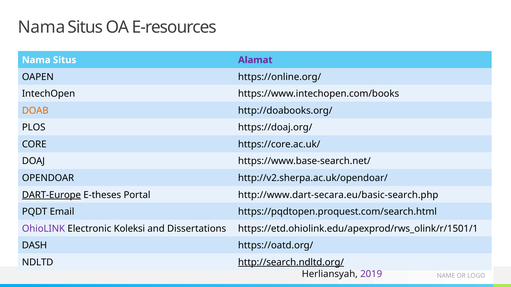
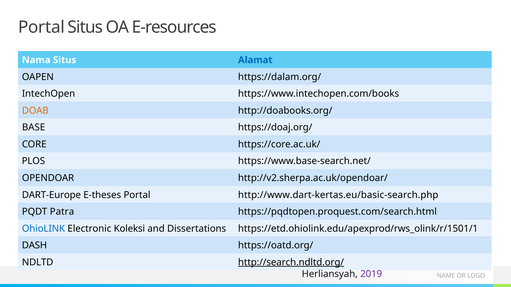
Nama at (42, 27): Nama -> Portal
Alamat colour: purple -> blue
https://online.org/: https://online.org/ -> https://dalam.org/
PLOS: PLOS -> BASE
DOAJ: DOAJ -> PLOS
DART-Europe underline: present -> none
http://www.dart-secara.eu/basic-search.php: http://www.dart-secara.eu/basic-search.php -> http://www.dart-kertas.eu/basic-search.php
Email: Email -> Patra
OhioLINK colour: purple -> blue
